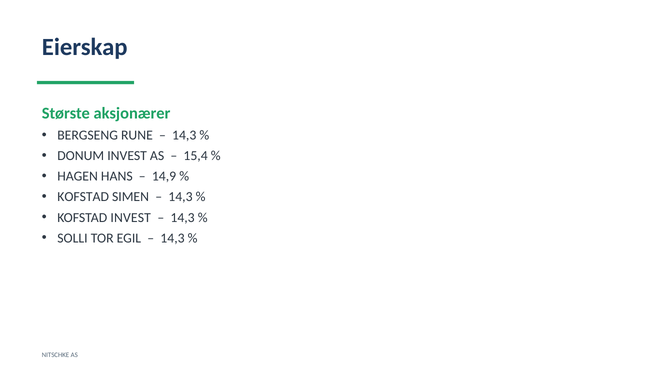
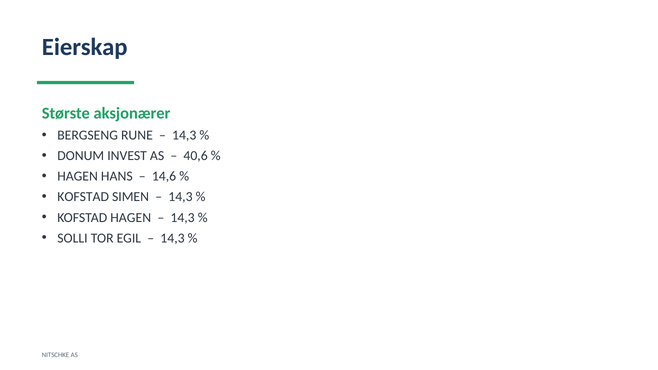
15,4: 15,4 -> 40,6
14,9: 14,9 -> 14,6
KOFSTAD INVEST: INVEST -> HAGEN
